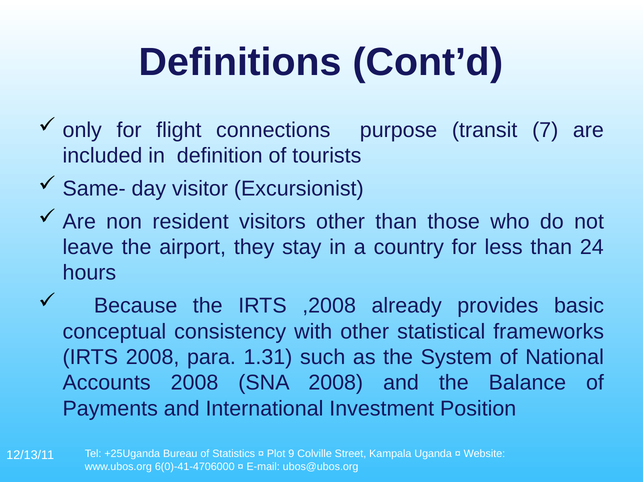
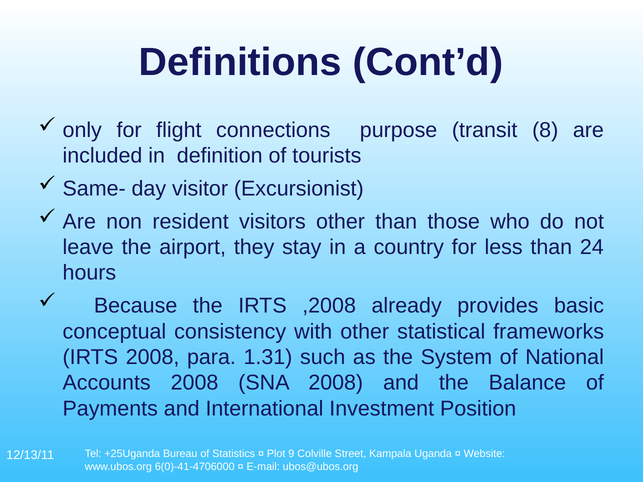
7: 7 -> 8
